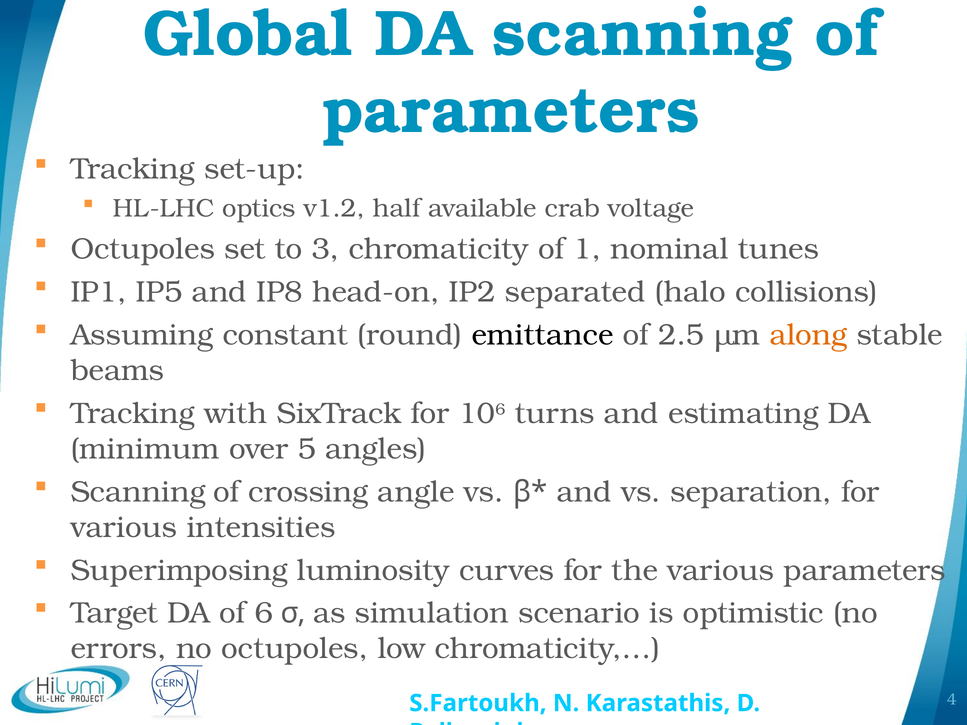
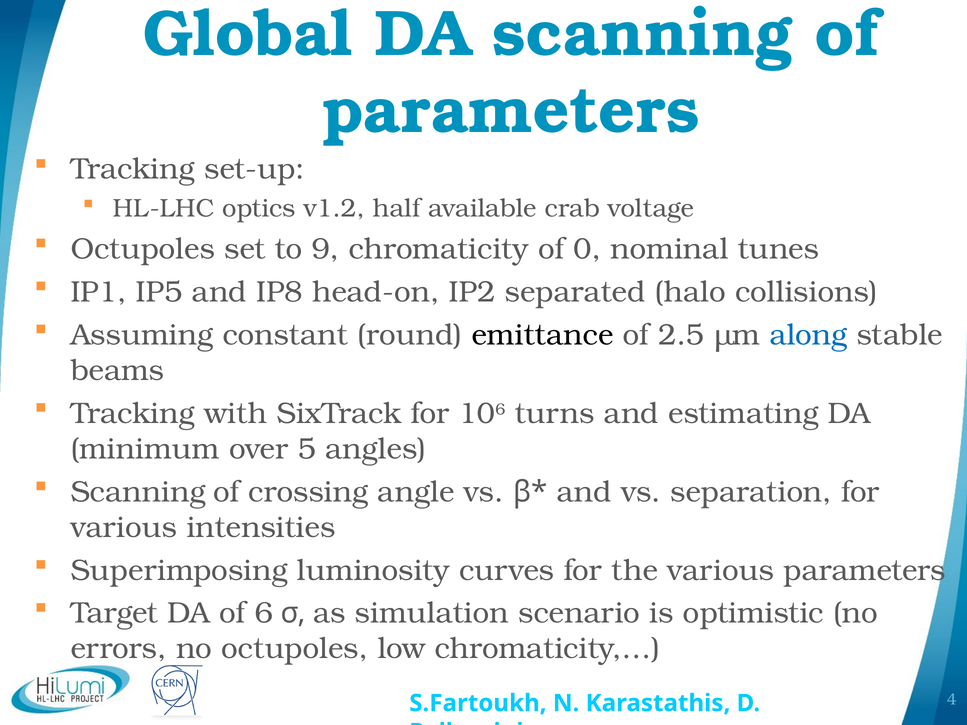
3: 3 -> 9
1: 1 -> 0
along colour: orange -> blue
